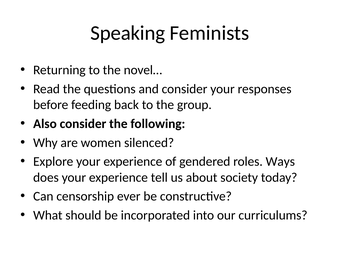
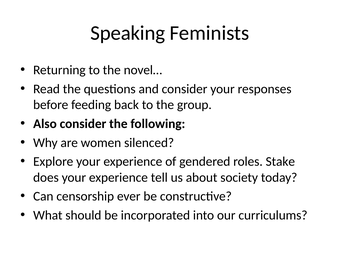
Ways: Ways -> Stake
